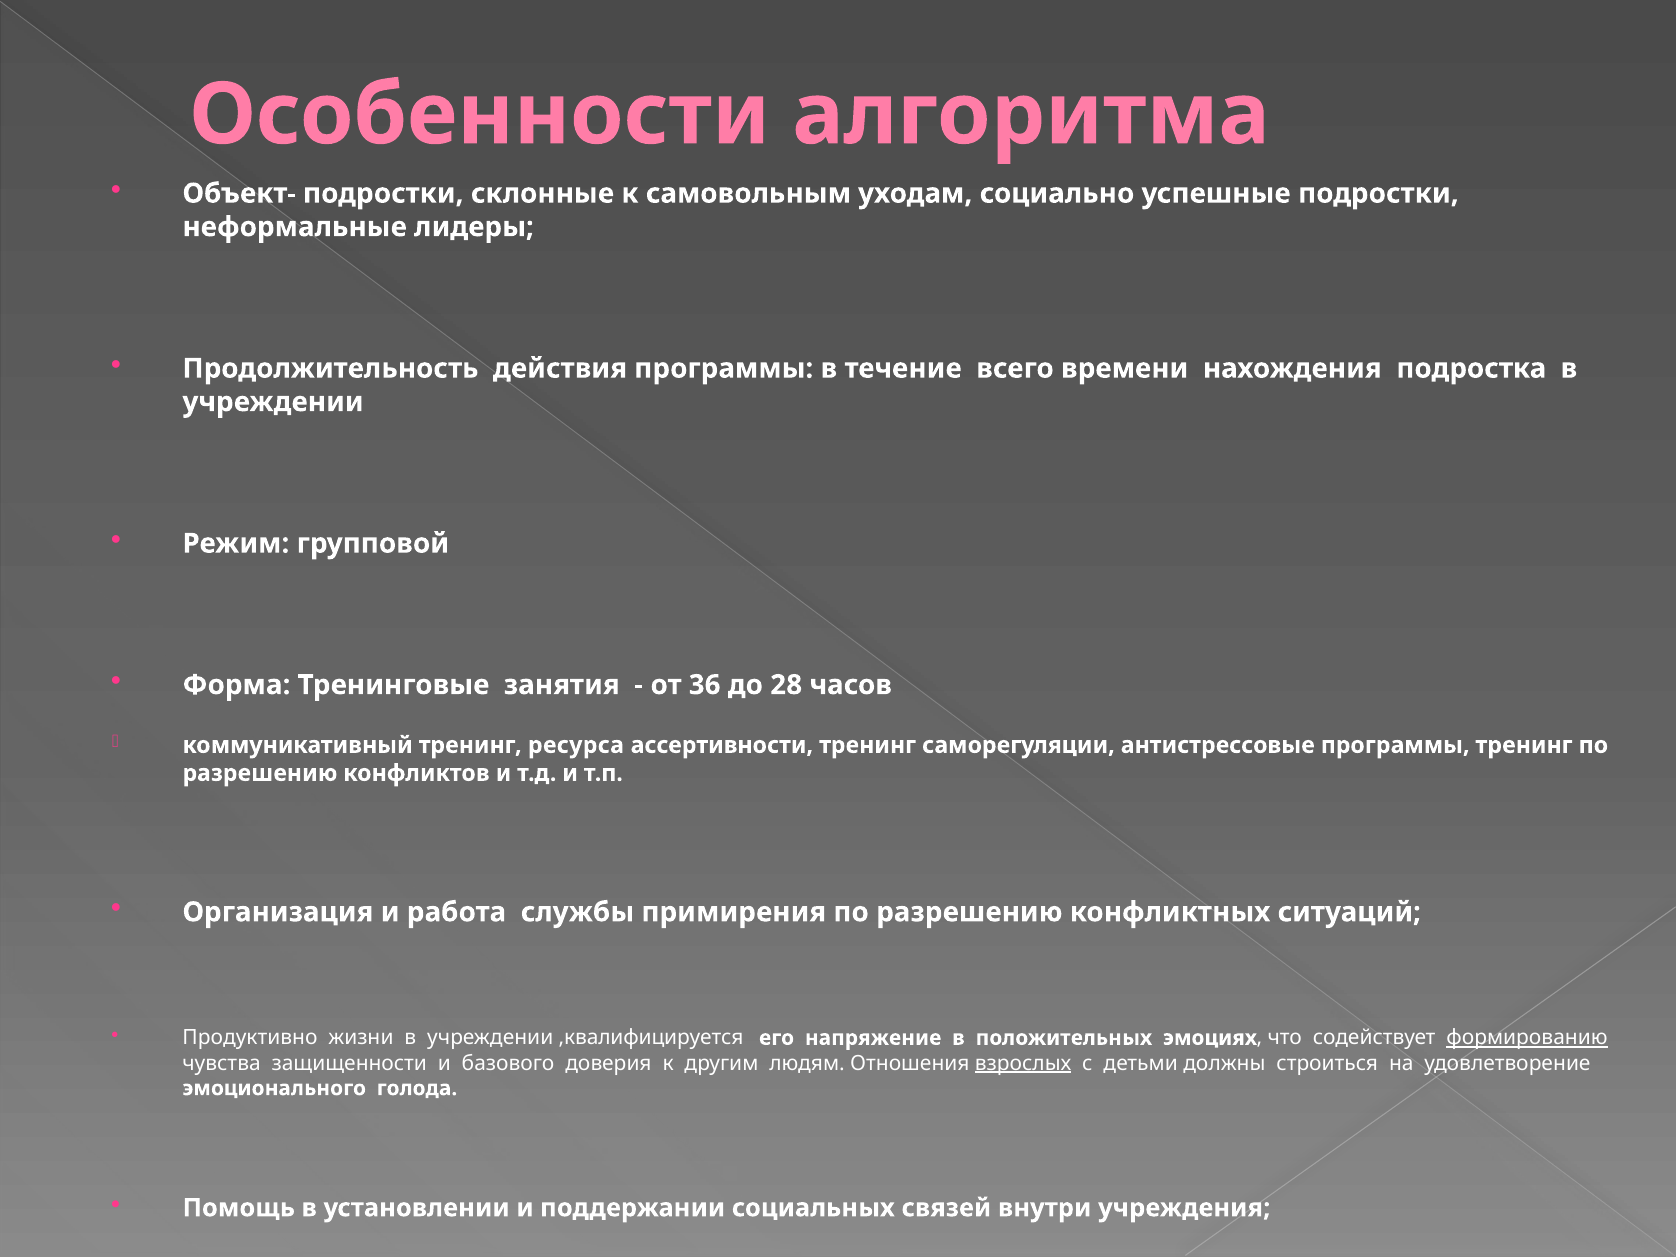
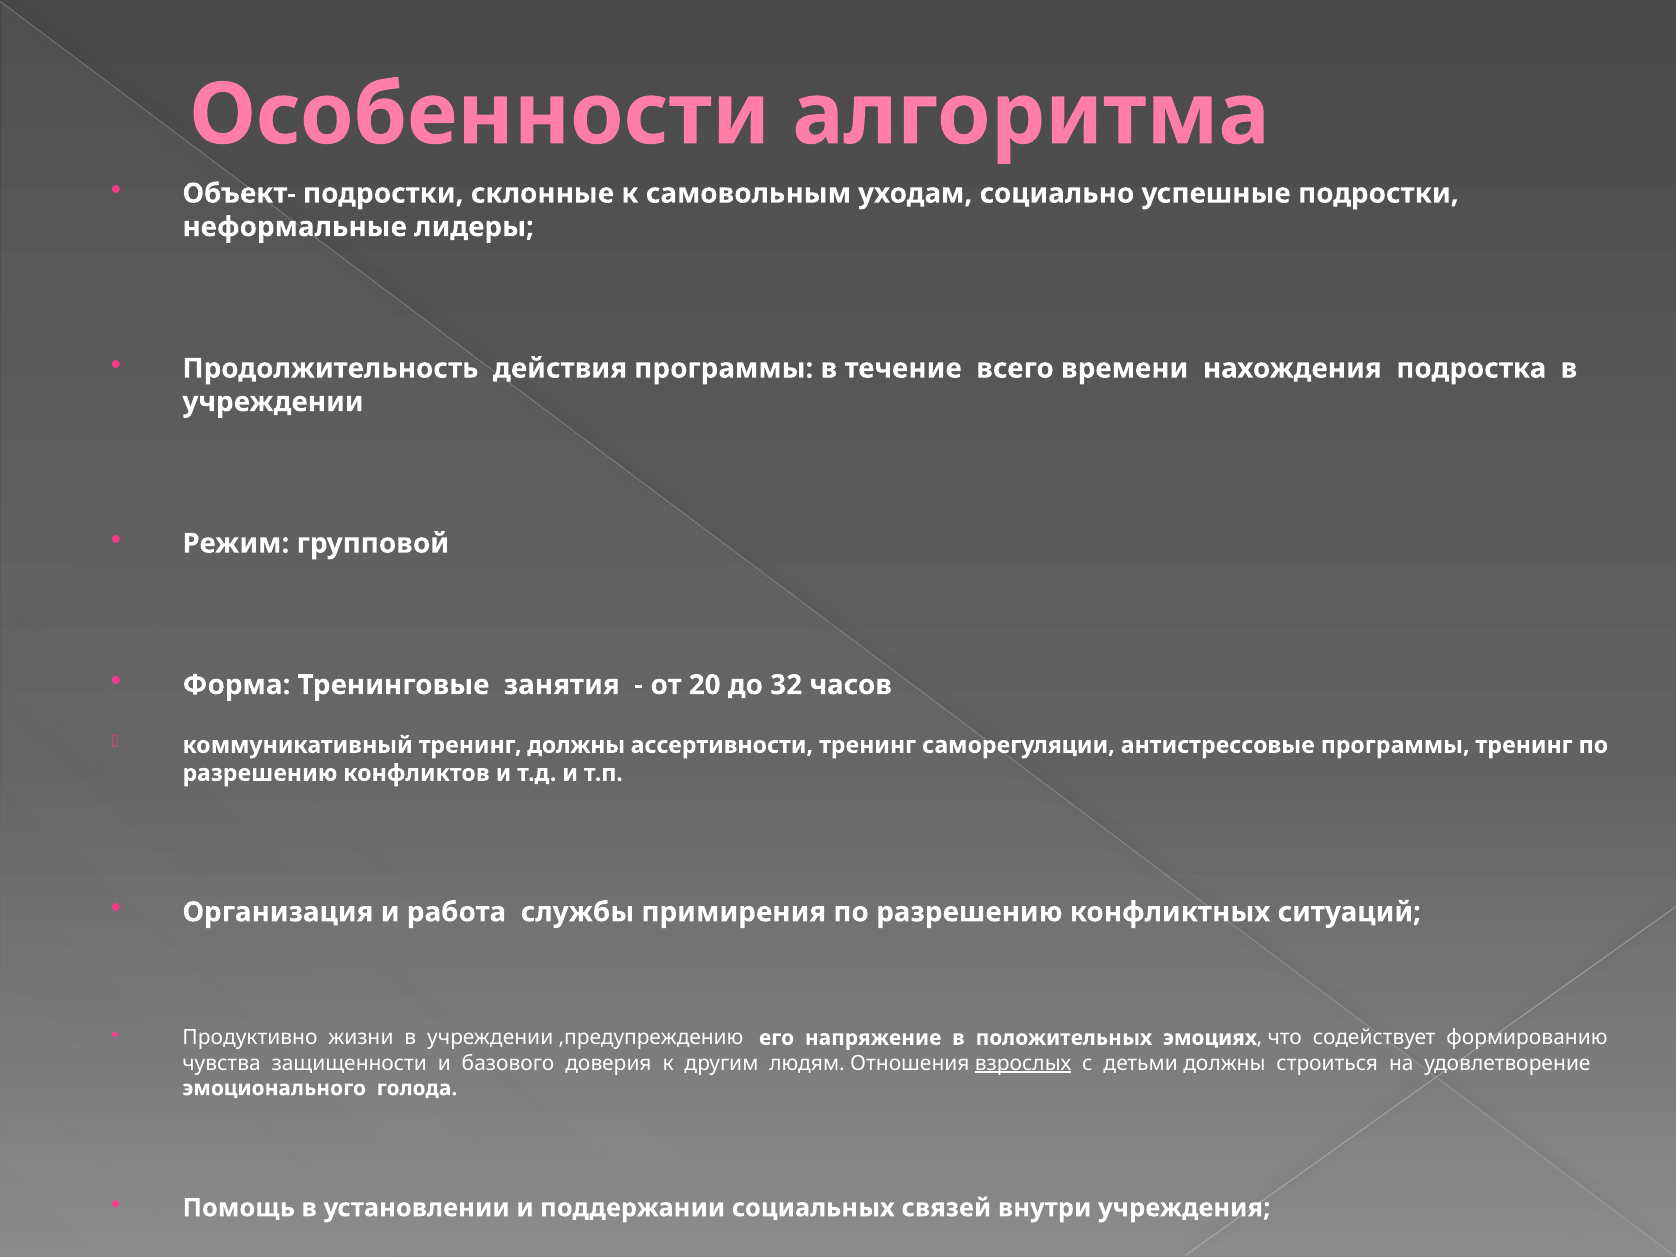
36: 36 -> 20
28: 28 -> 32
тренинг ресурса: ресурса -> должны
,квалифицируется: ,квалифицируется -> ,предупреждению
формированию underline: present -> none
